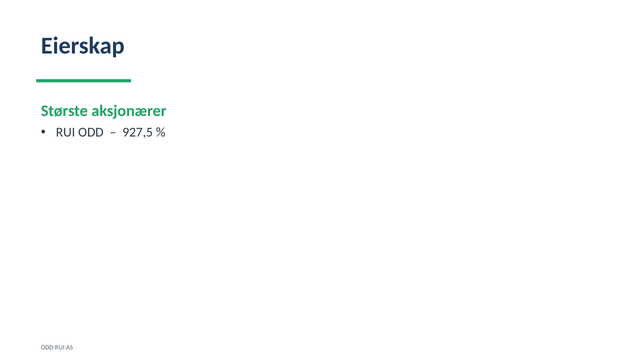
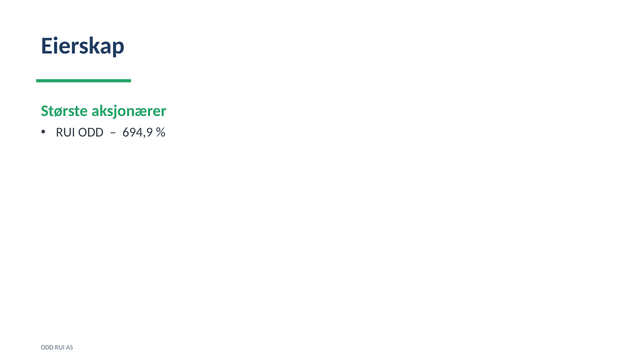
927,5: 927,5 -> 694,9
